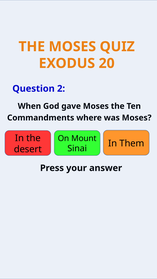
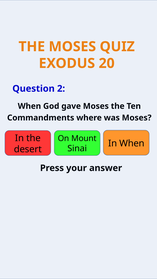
In Them: Them -> When
